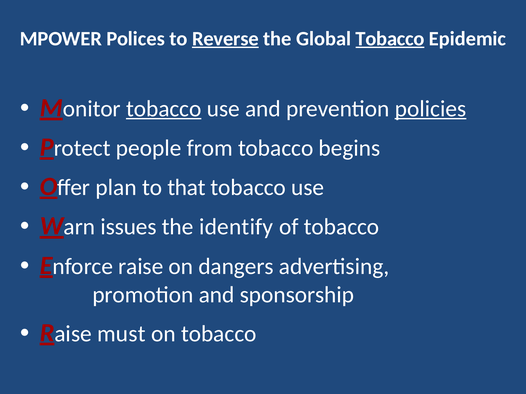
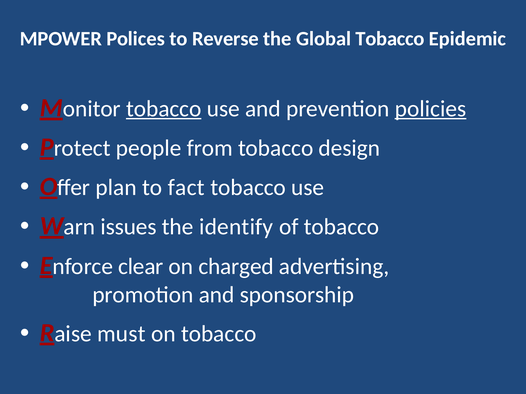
Reverse underline: present -> none
Tobacco at (390, 39) underline: present -> none
begins: begins -> design
that: that -> fact
raise: raise -> clear
dangers: dangers -> charged
